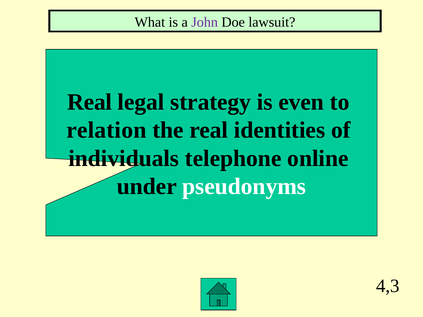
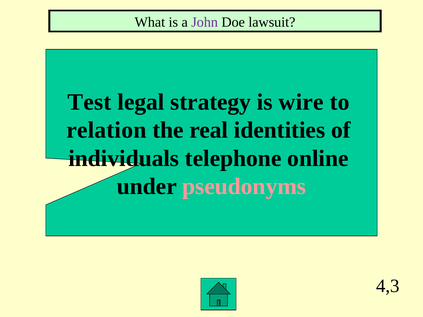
Real at (90, 102): Real -> Test
even: even -> wire
pseudonyms colour: white -> pink
